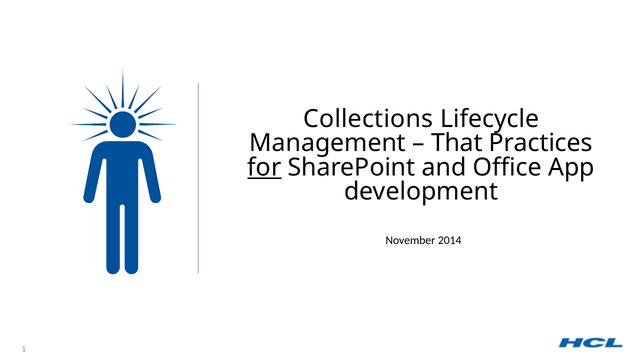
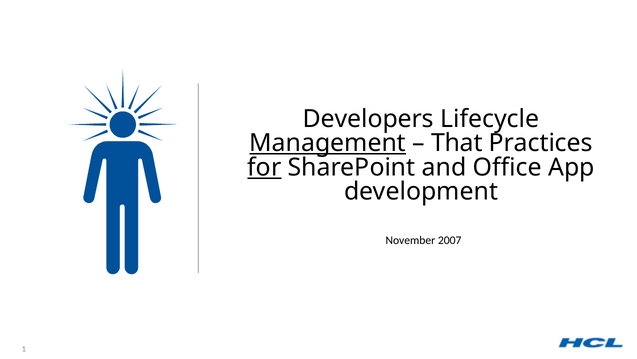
Collections: Collections -> Developers
Management underline: none -> present
2014: 2014 -> 2007
